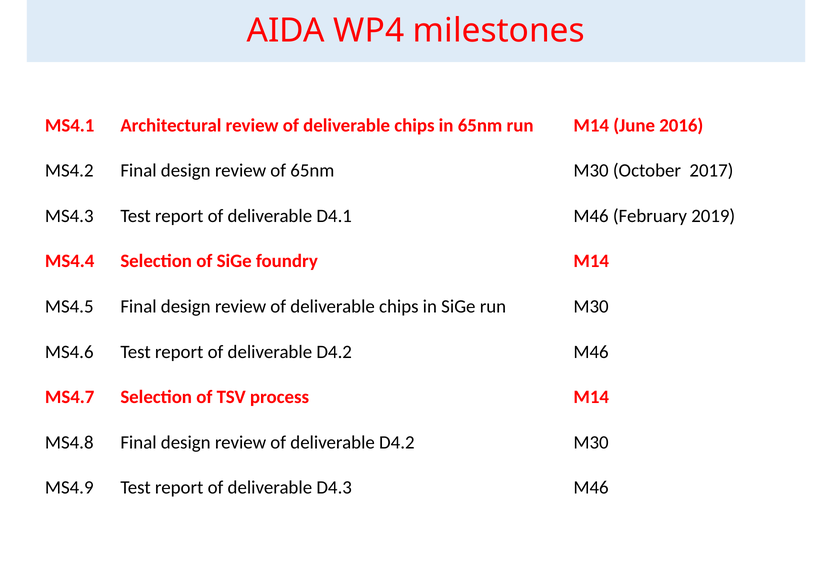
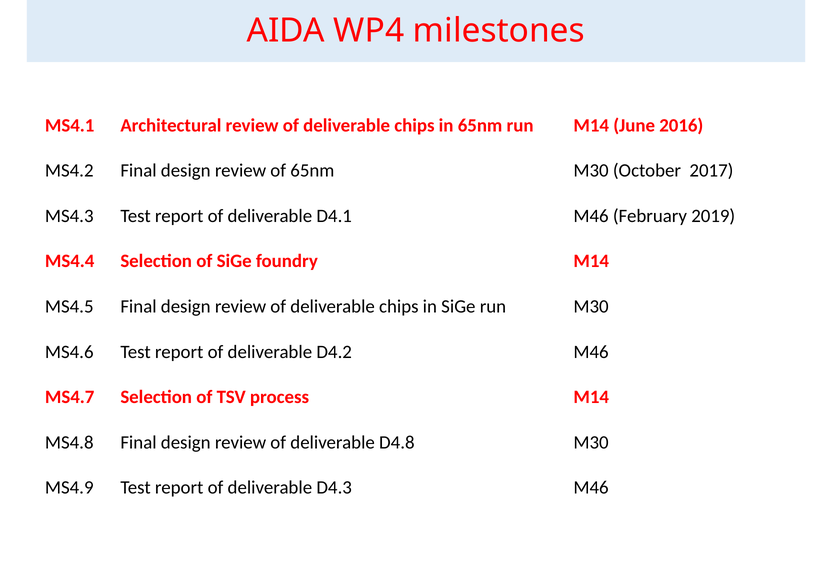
review of deliverable D4.2: D4.2 -> D4.8
